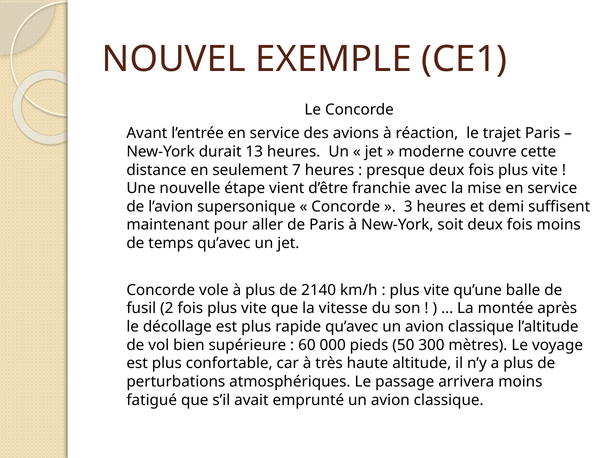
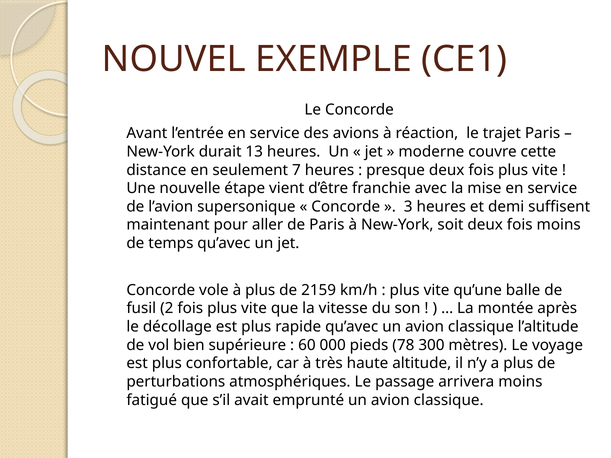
2140: 2140 -> 2159
50: 50 -> 78
